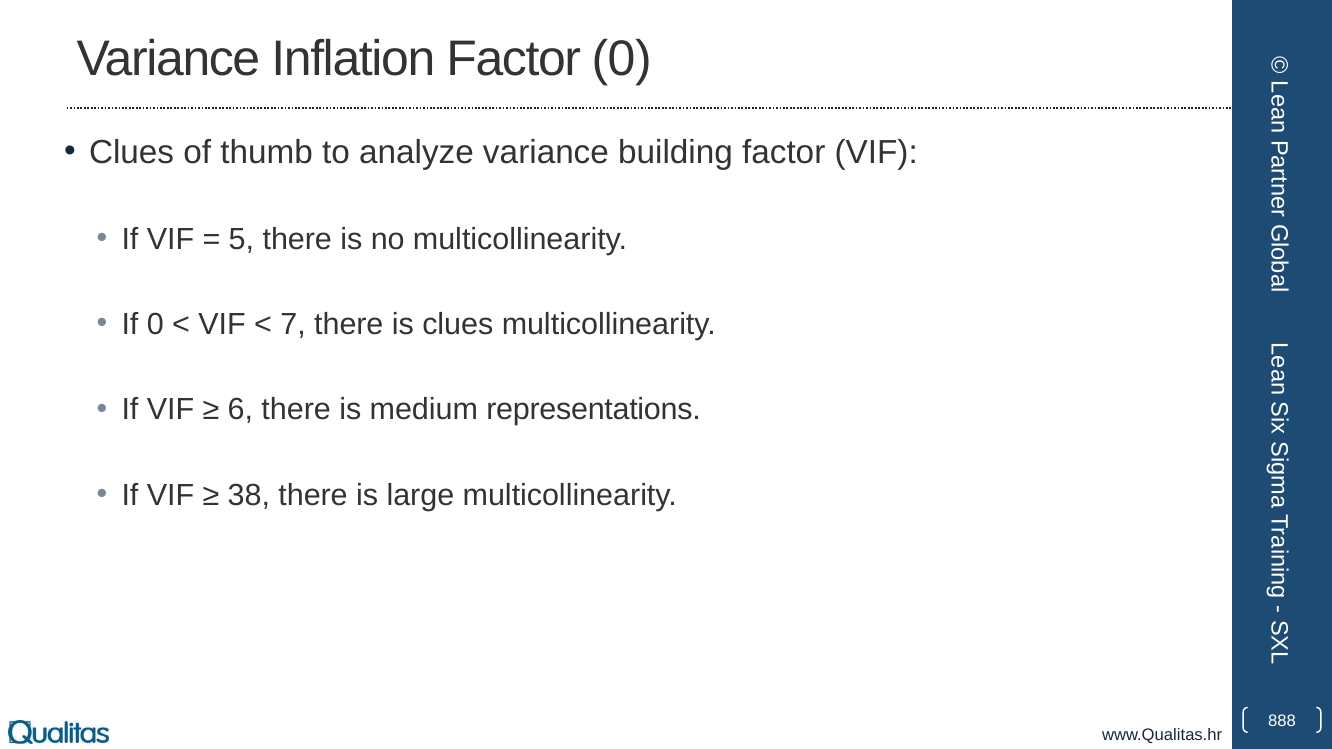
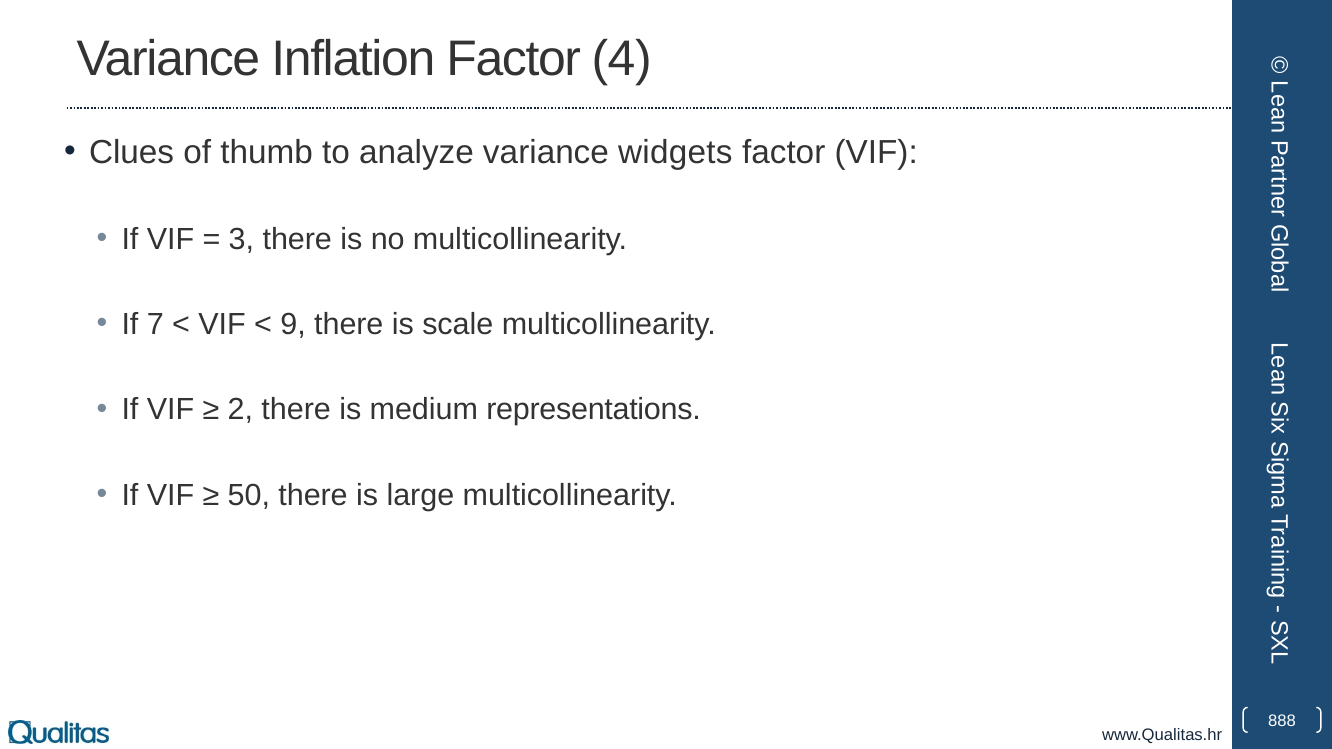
Factor 0: 0 -> 4
building: building -> widgets
5: 5 -> 3
If 0: 0 -> 7
7: 7 -> 9
is clues: clues -> scale
6: 6 -> 2
38: 38 -> 50
